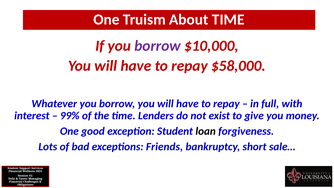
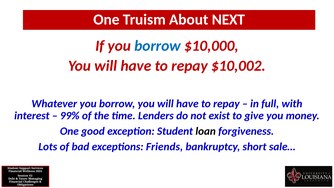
About TIME: TIME -> NEXT
borrow at (158, 46) colour: purple -> blue
$58,000: $58,000 -> $10,002
